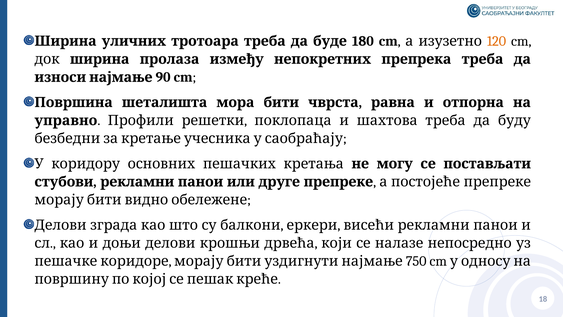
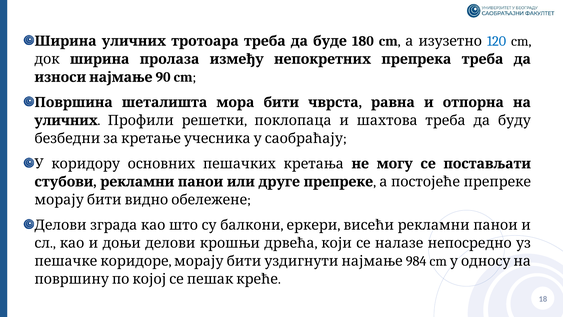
120 colour: orange -> blue
управно at (66, 120): управно -> уличних
750: 750 -> 984
